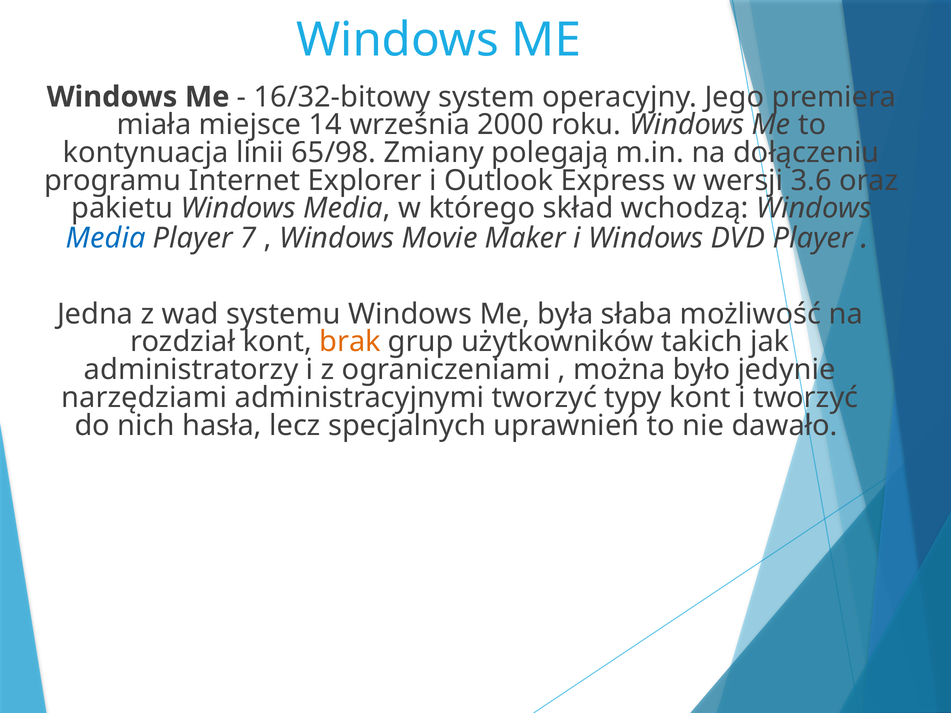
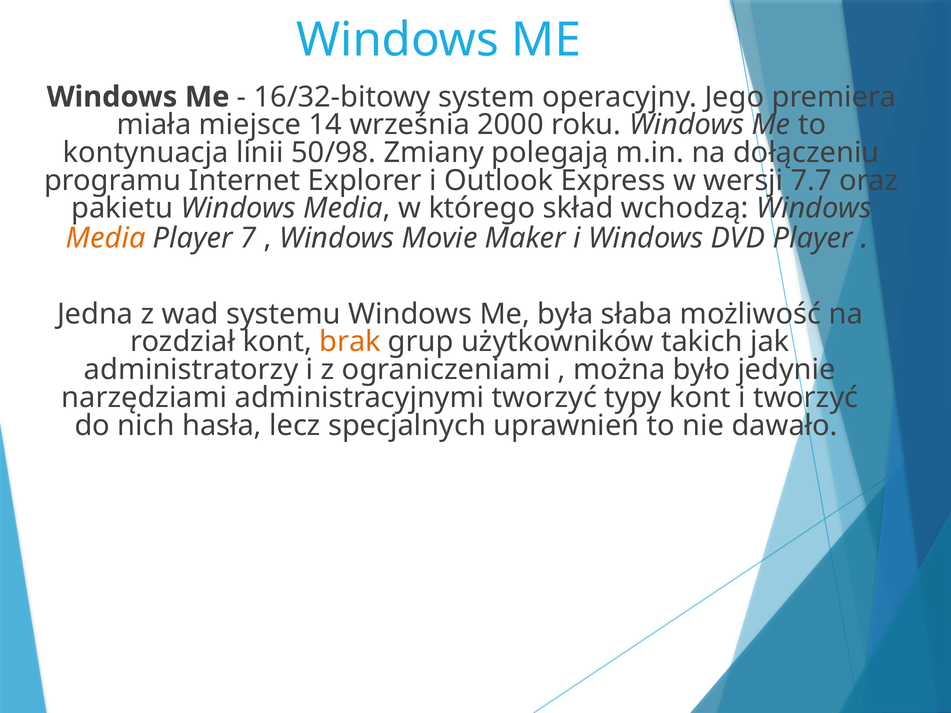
65/98: 65/98 -> 50/98
3.6: 3.6 -> 7.7
Media at (106, 238) colour: blue -> orange
